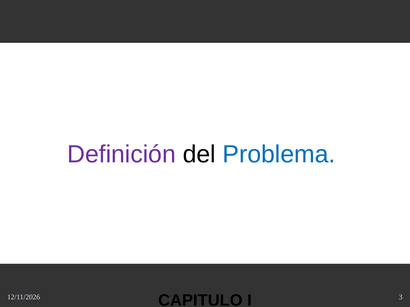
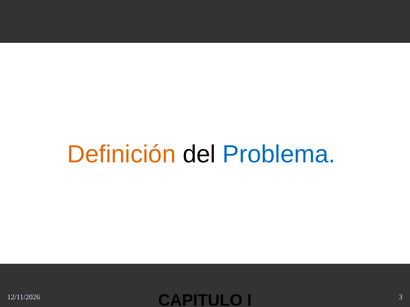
Definición colour: purple -> orange
